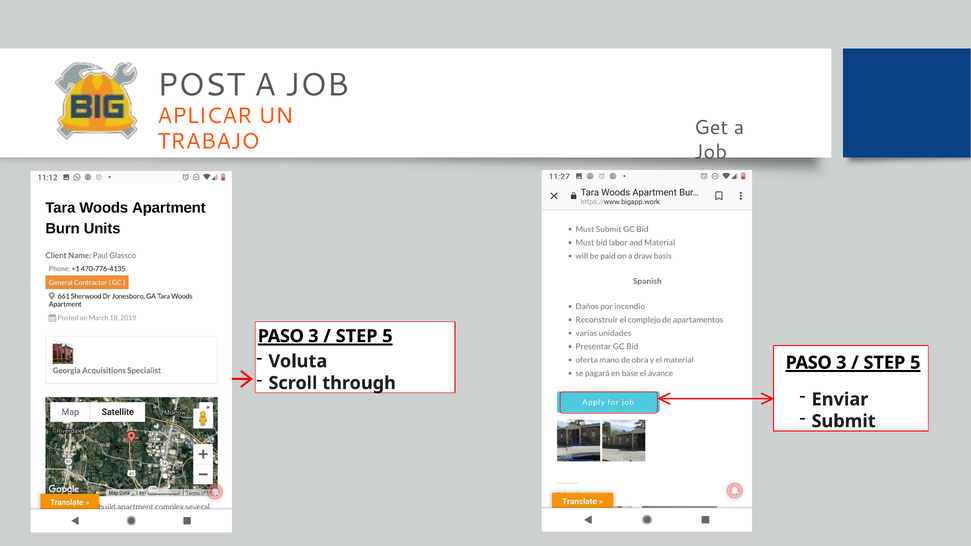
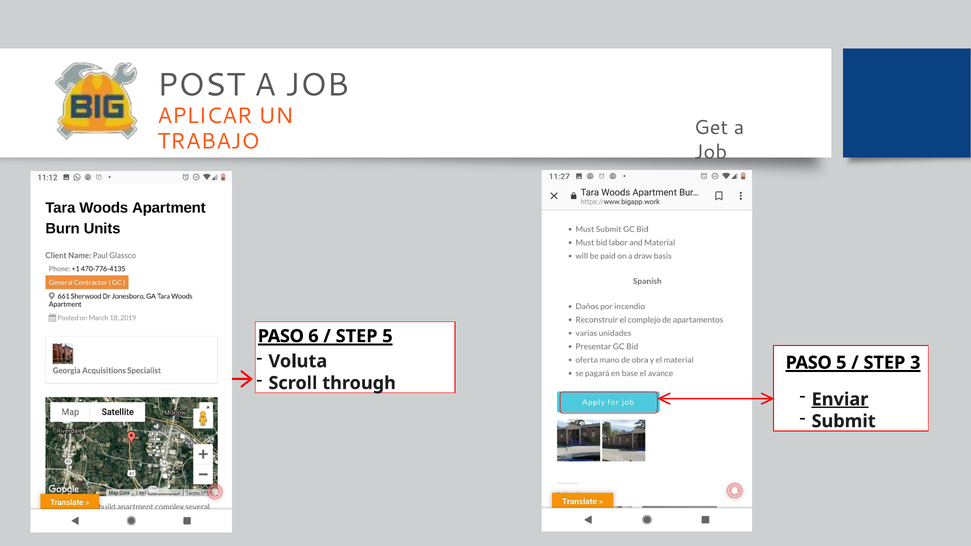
3 at (313, 336): 3 -> 6
3 at (841, 363): 3 -> 5
5 at (915, 363): 5 -> 3
Enviar underline: none -> present
